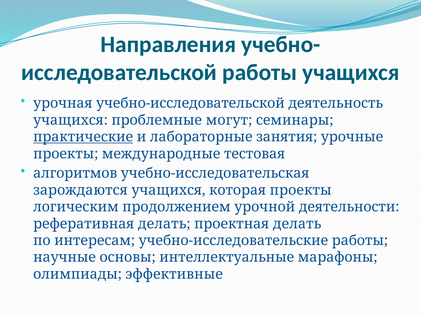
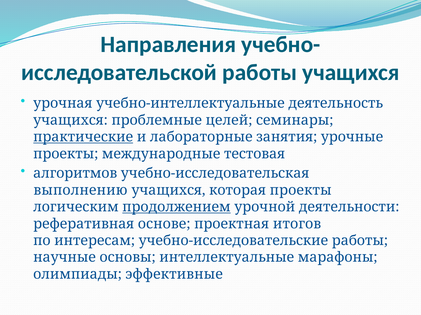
учебно-исследовательской: учебно-исследовательской -> учебно-интеллектуальные
могут: могут -> целей
зарождаются: зарождаются -> выполнению
продолжением underline: none -> present
реферативная делать: делать -> основе
проектная делать: делать -> итогов
